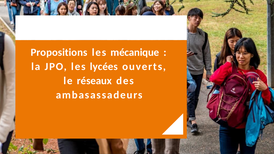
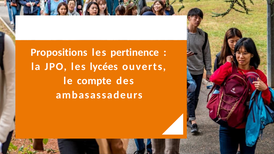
mécanique: mécanique -> pertinence
réseaux: réseaux -> compte
